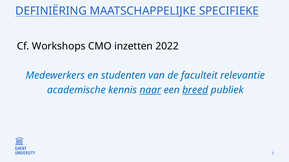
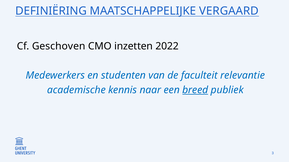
SPECIFIEKE: SPECIFIEKE -> VERGAARD
Workshops: Workshops -> Geschoven
naar underline: present -> none
